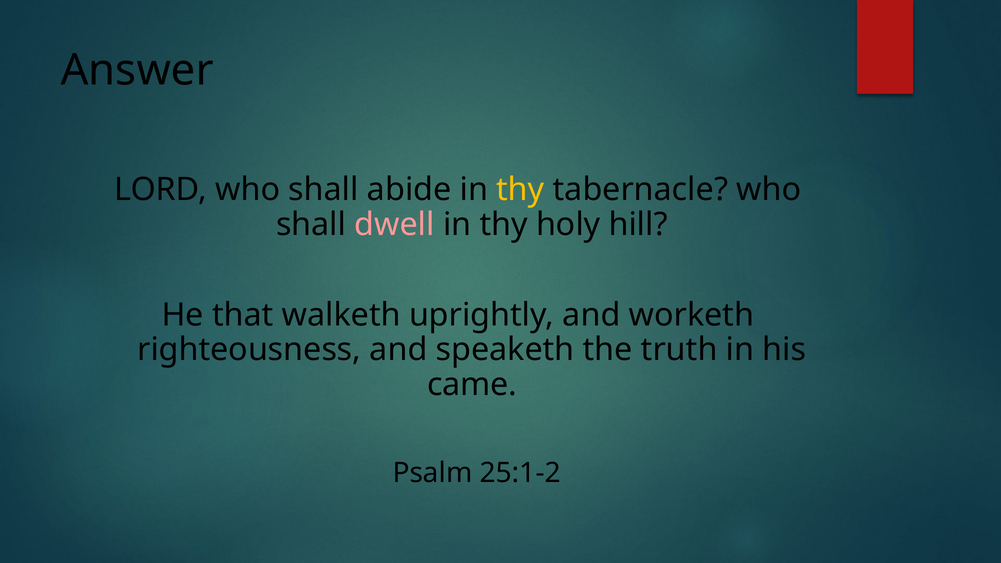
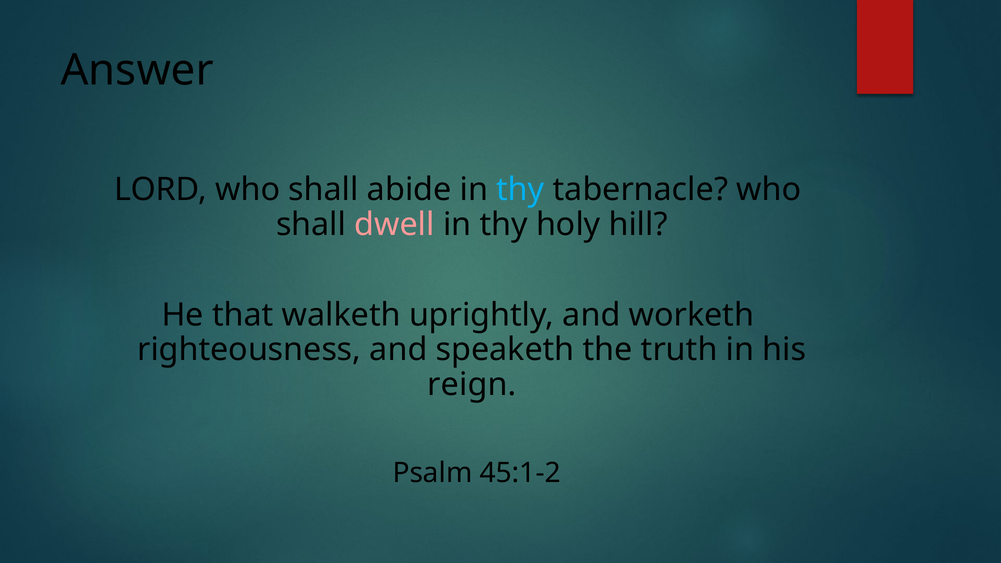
thy at (520, 190) colour: yellow -> light blue
came: came -> reign
25:1-2: 25:1-2 -> 45:1-2
